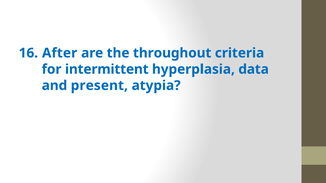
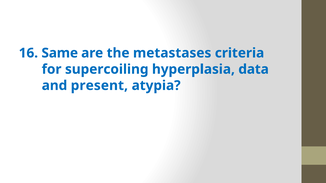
After: After -> Same
throughout: throughout -> metastases
intermittent: intermittent -> supercoiling
